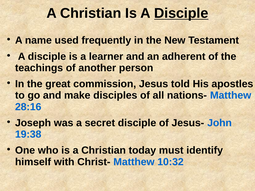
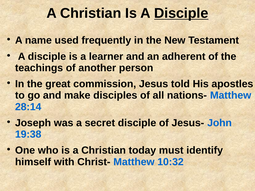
28:16: 28:16 -> 28:14
